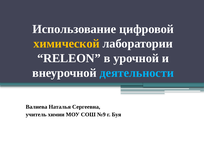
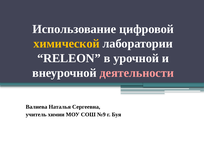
деятельности colour: light blue -> pink
